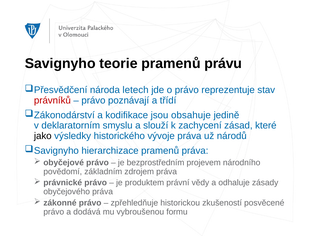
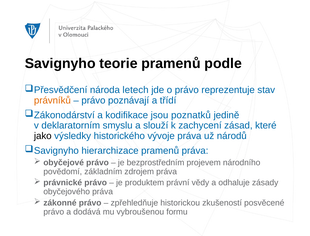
právu: právu -> podle
právníků colour: red -> orange
obsahuje: obsahuje -> poznatků
